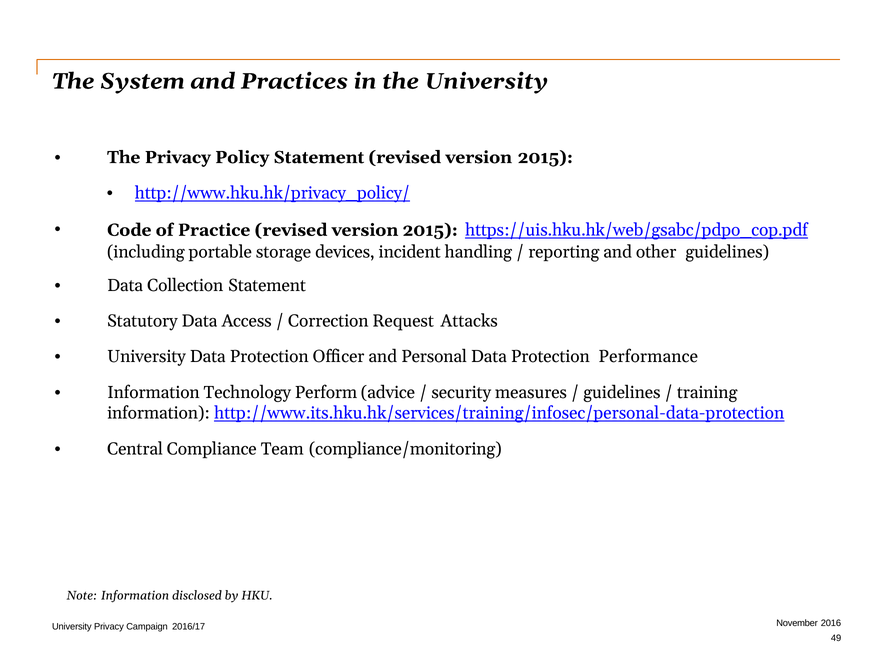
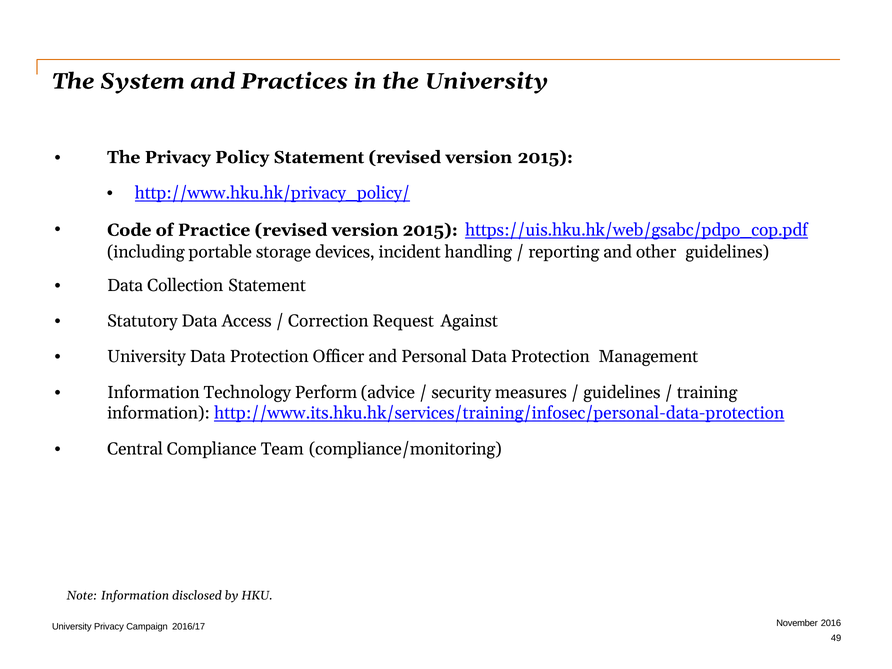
Attacks: Attacks -> Against
Performance: Performance -> Management
